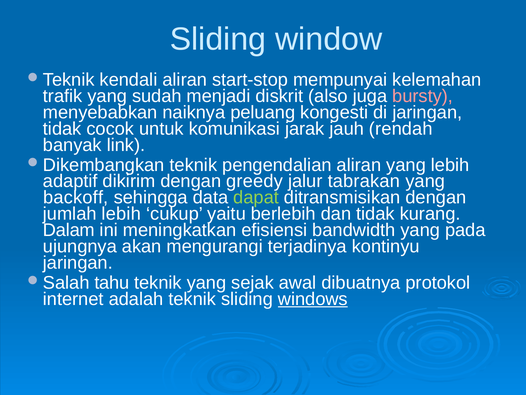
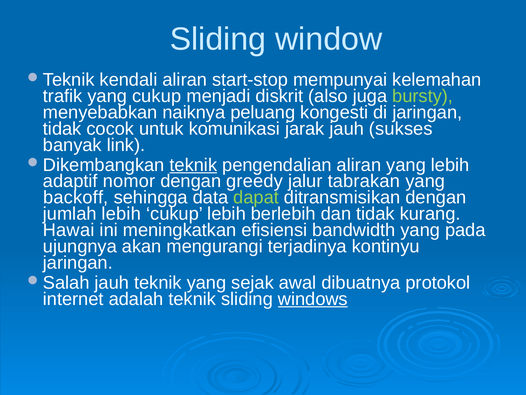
yang sudah: sudah -> cukup
bursty colour: pink -> light green
rendah: rendah -> sukses
teknik at (193, 165) underline: none -> present
dikirim: dikirim -> nomor
cukup yaitu: yaitu -> lebih
Dalam: Dalam -> Hawai
tahu at (112, 282): tahu -> jauh
